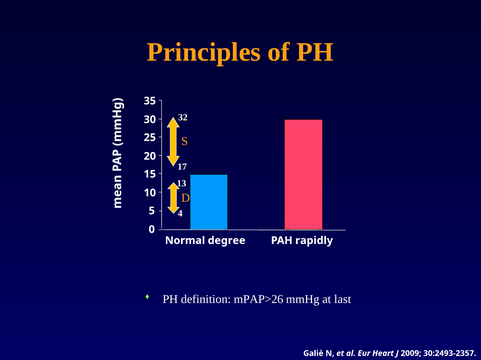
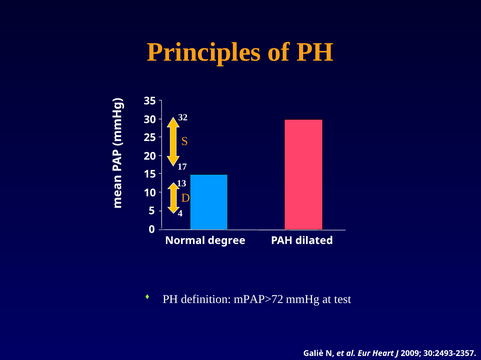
rapidly: rapidly -> dilated
mPAP>26: mPAP>26 -> mPAP>72
last: last -> test
